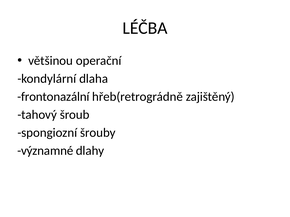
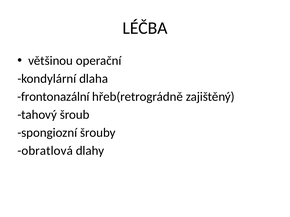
významné: významné -> obratlová
